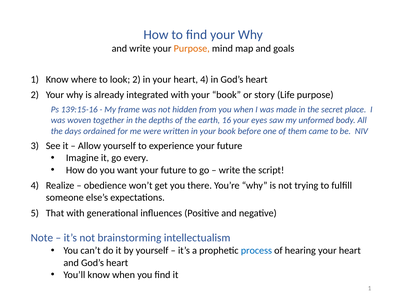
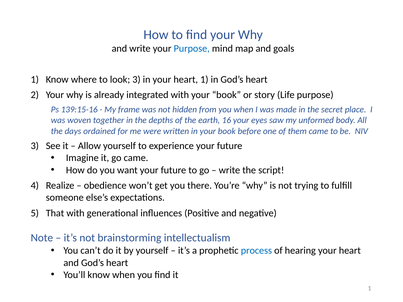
Purpose at (192, 49) colour: orange -> blue
look 2: 2 -> 3
heart 4: 4 -> 1
go every: every -> came
